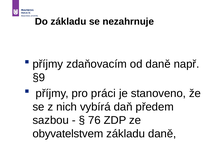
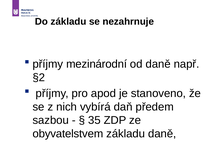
zdaňovacím: zdaňovacím -> mezinárodní
§9: §9 -> §2
práci: práci -> apod
76: 76 -> 35
